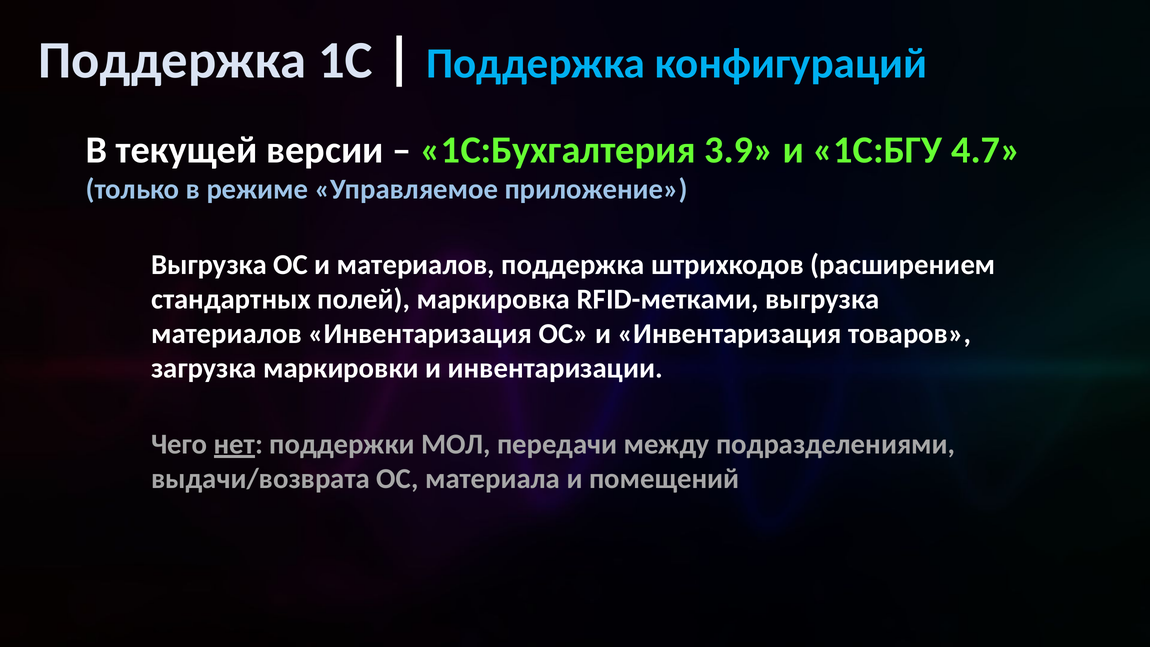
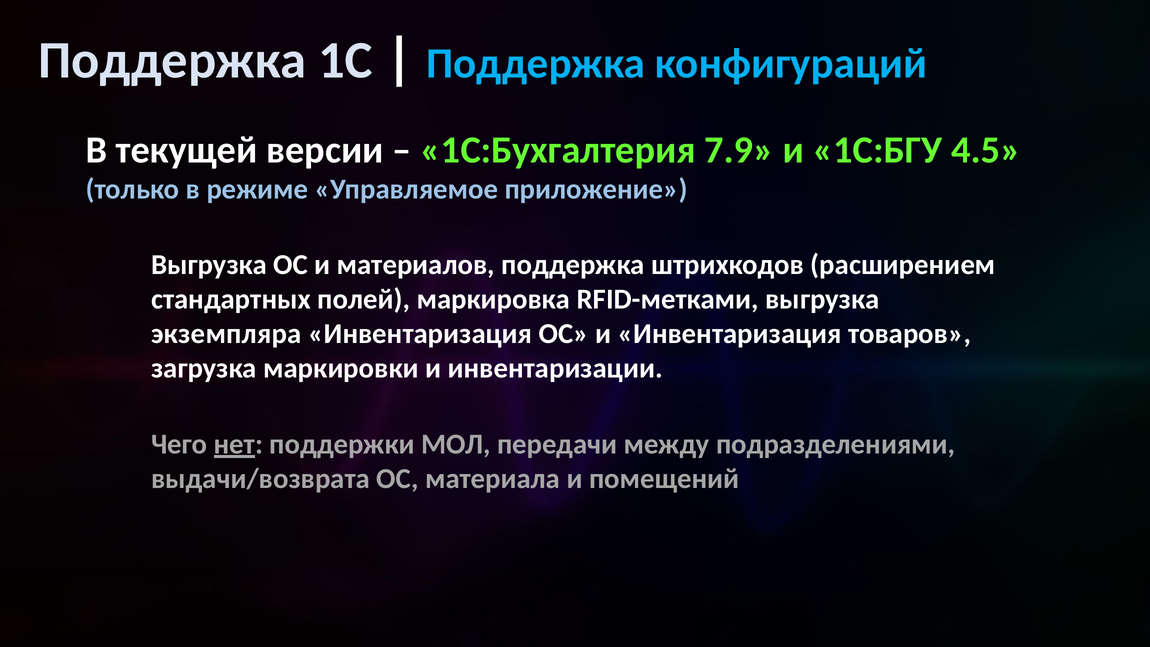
3.9: 3.9 -> 7.9
4.7: 4.7 -> 4.5
материалов at (226, 334): материалов -> экземпляра
